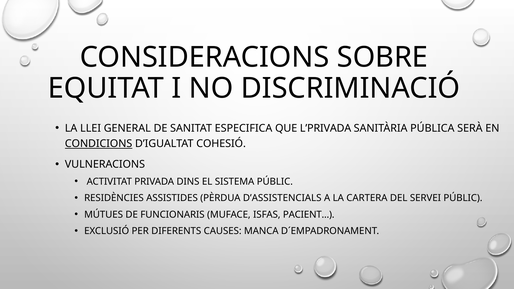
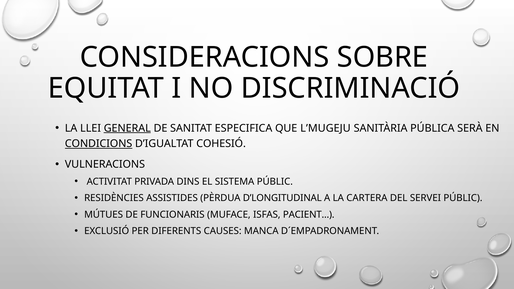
GENERAL underline: none -> present
L’PRIVADA: L’PRIVADA -> L’MUGEJU
D’ASSISTENCIALS: D’ASSISTENCIALS -> D’LONGITUDINAL
